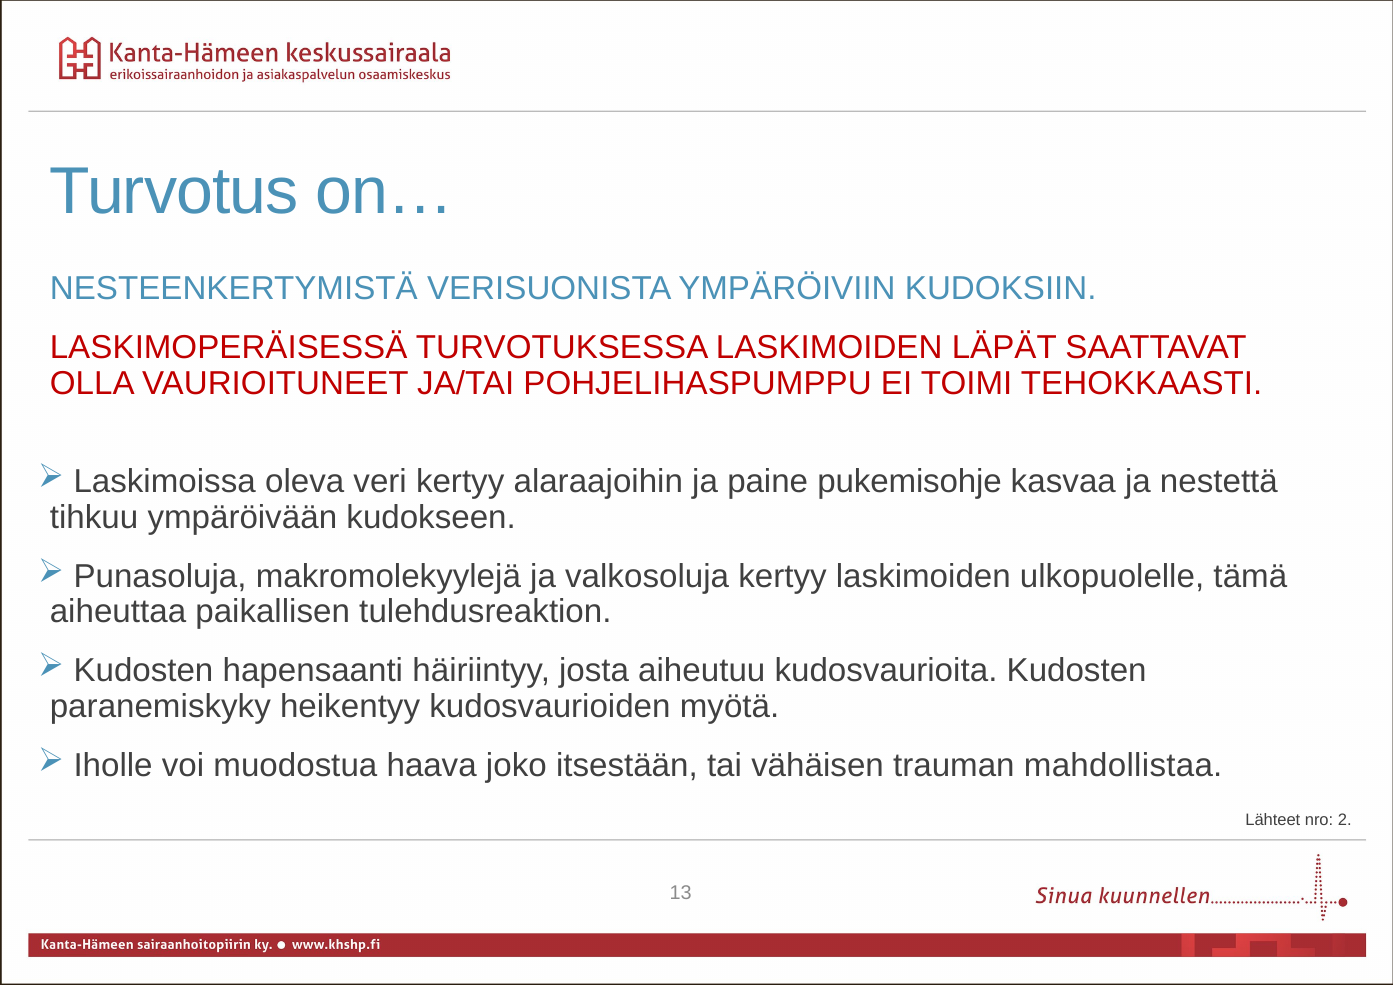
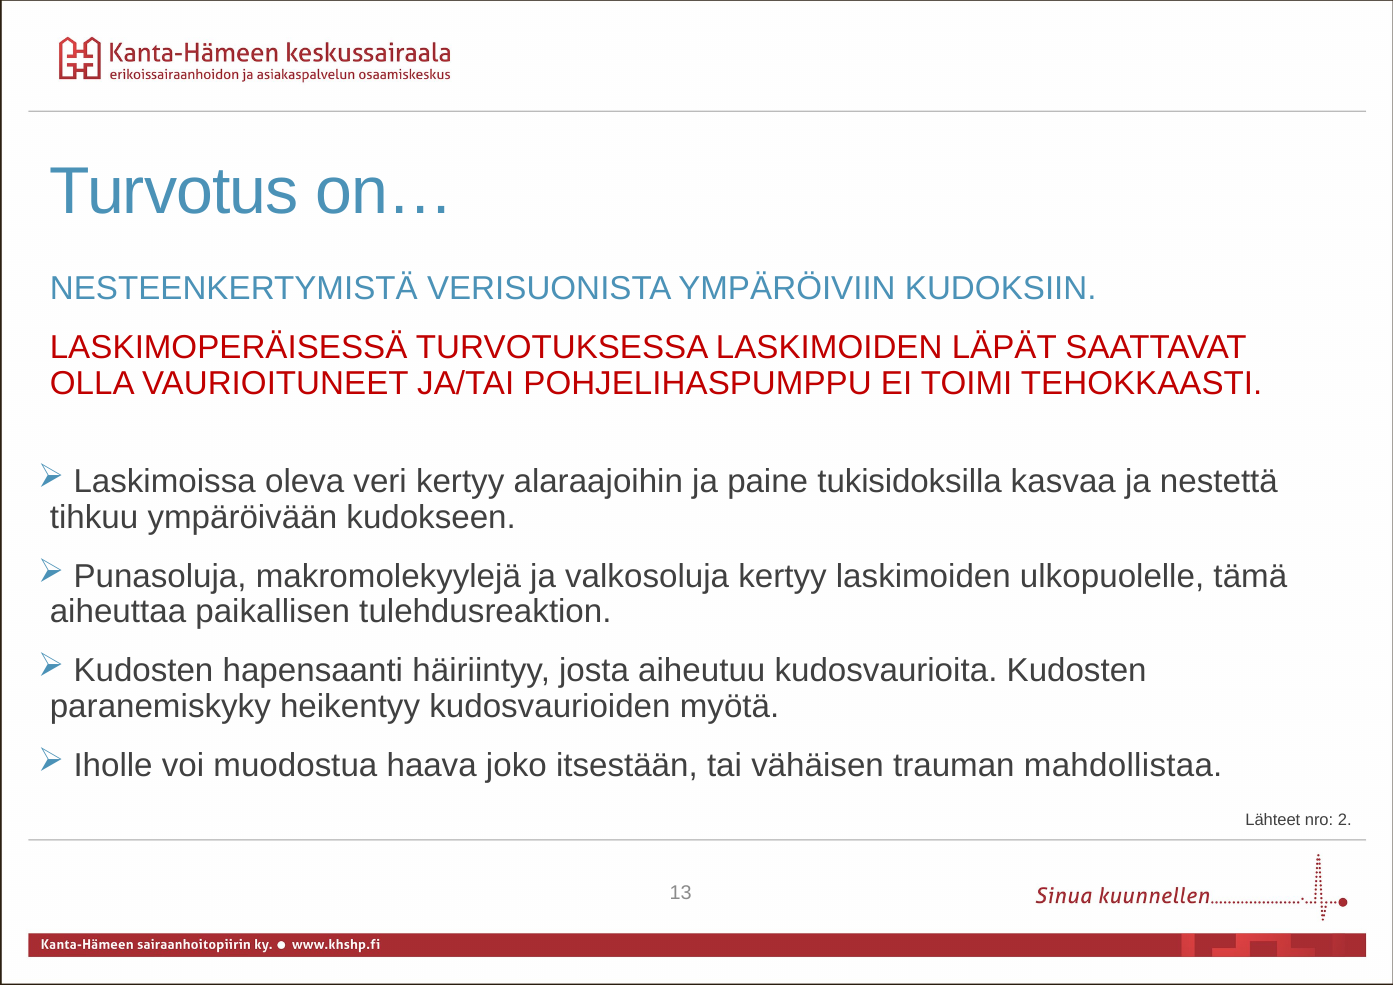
pukemisohje: pukemisohje -> tukisidoksilla
